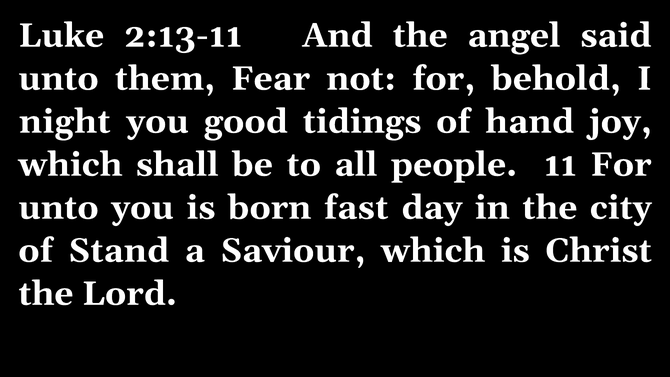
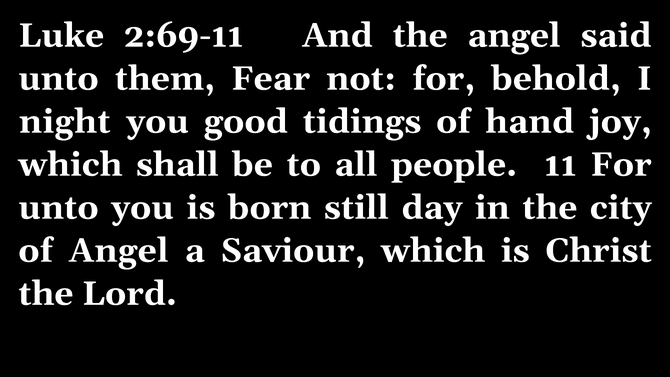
2:13-11: 2:13-11 -> 2:69-11
fast: fast -> still
of Stand: Stand -> Angel
